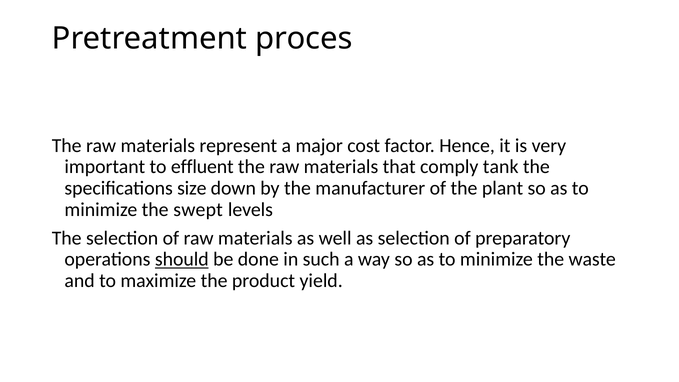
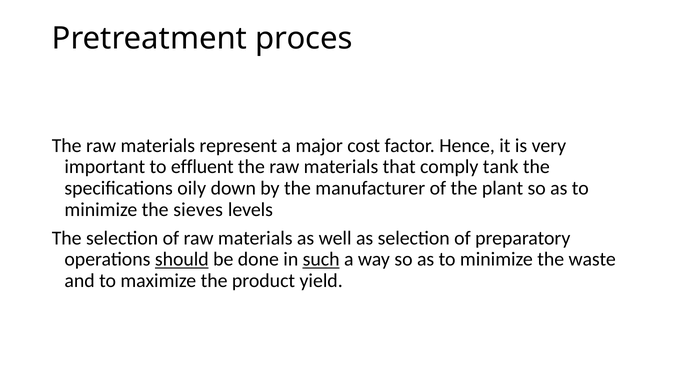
size: size -> oily
swept: swept -> sieves
such underline: none -> present
